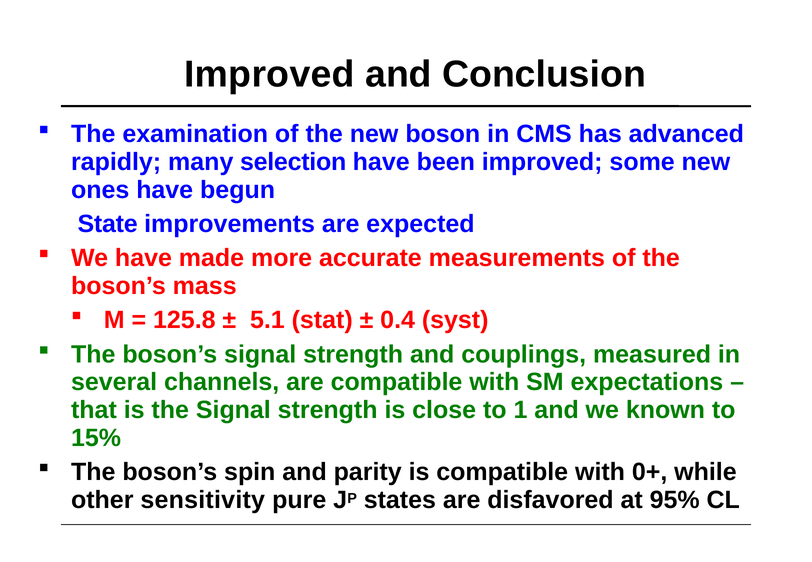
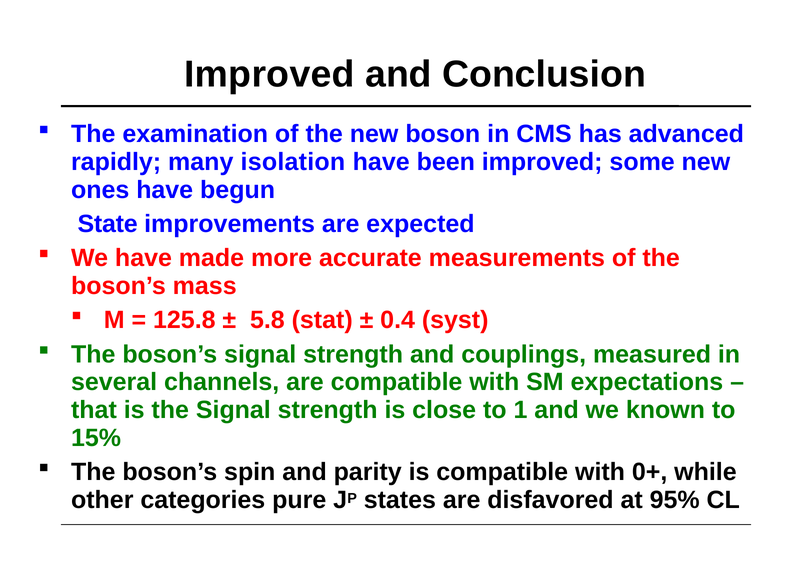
selection: selection -> isolation
5.1: 5.1 -> 5.8
sensitivity: sensitivity -> categories
